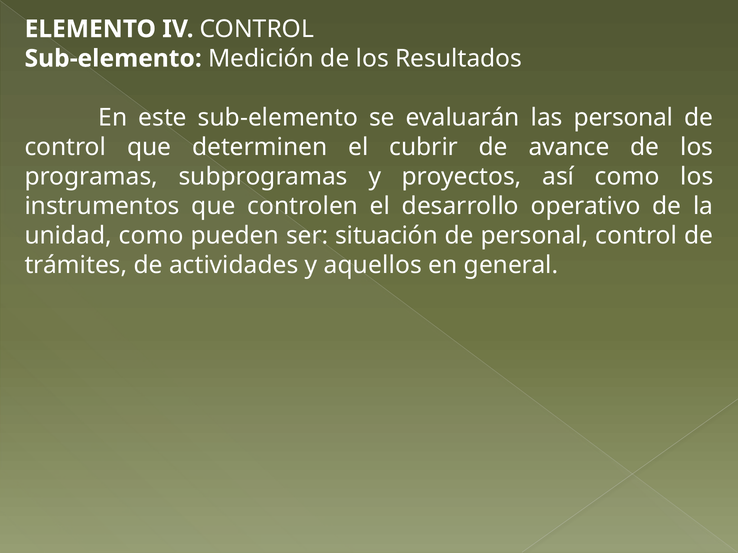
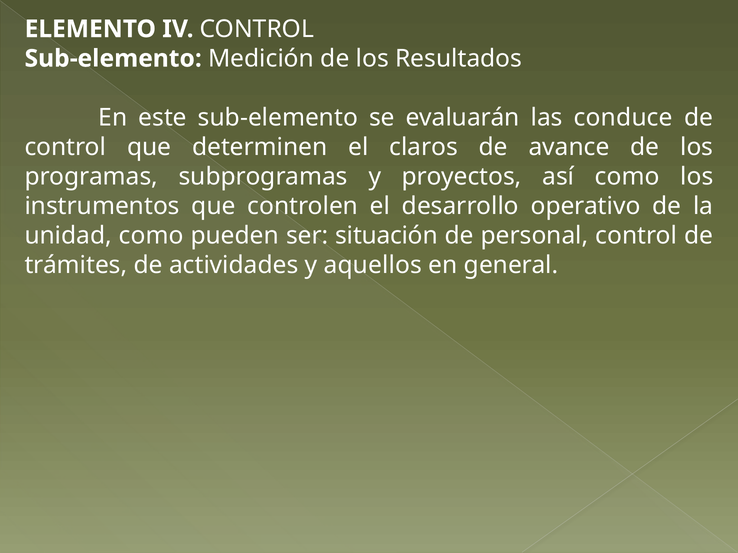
las personal: personal -> conduce
cubrir: cubrir -> claros
